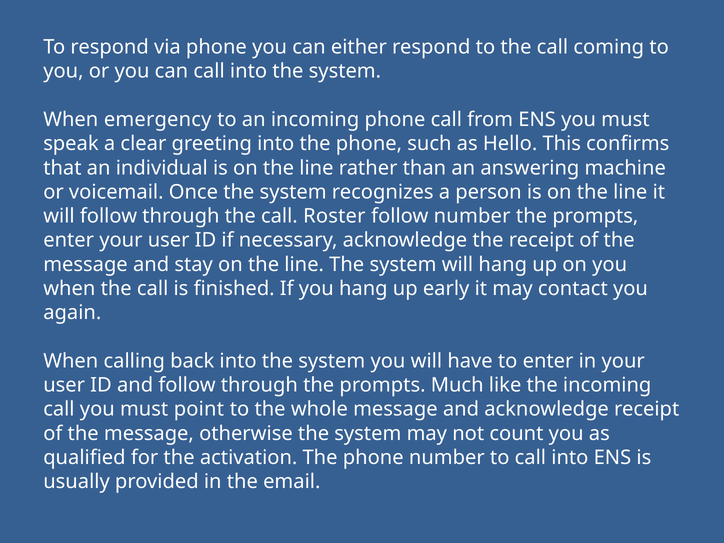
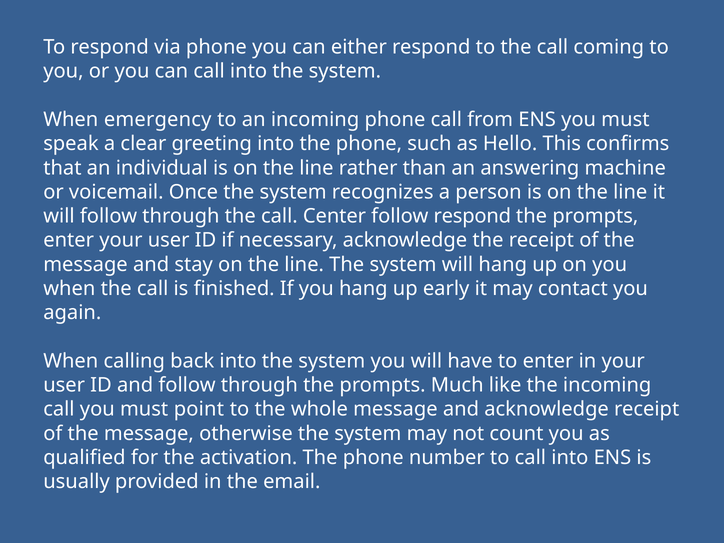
Roster: Roster -> Center
follow number: number -> respond
